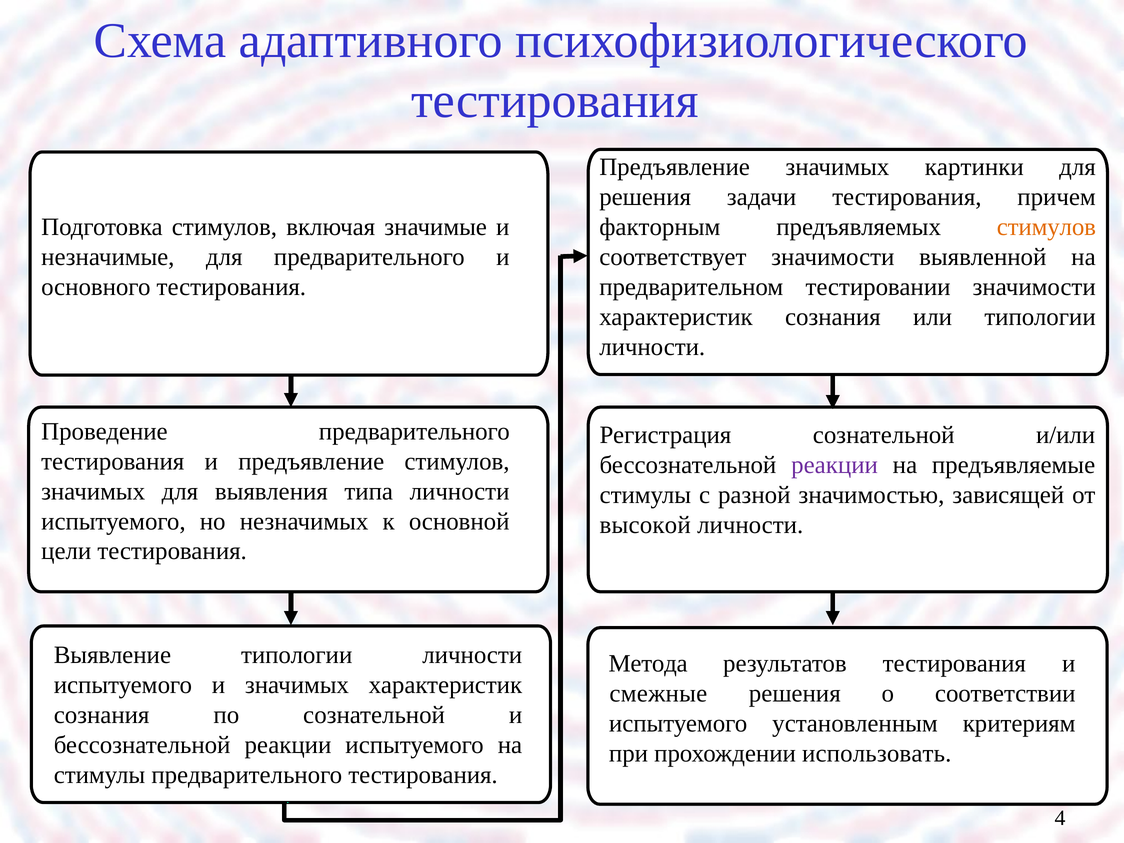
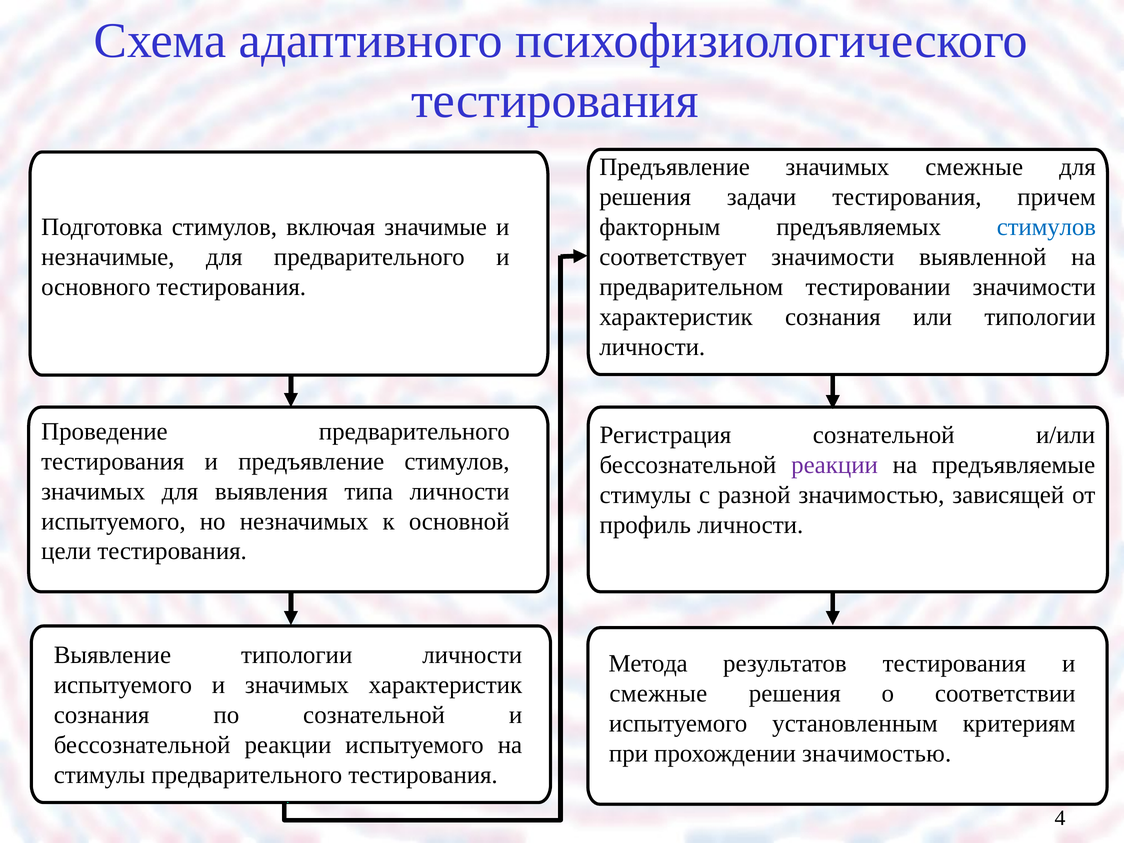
значимых картинки: картинки -> смежные
стимулов at (1046, 227) colour: orange -> blue
высокой: высокой -> профиль
прохождении использовать: использовать -> значимостью
